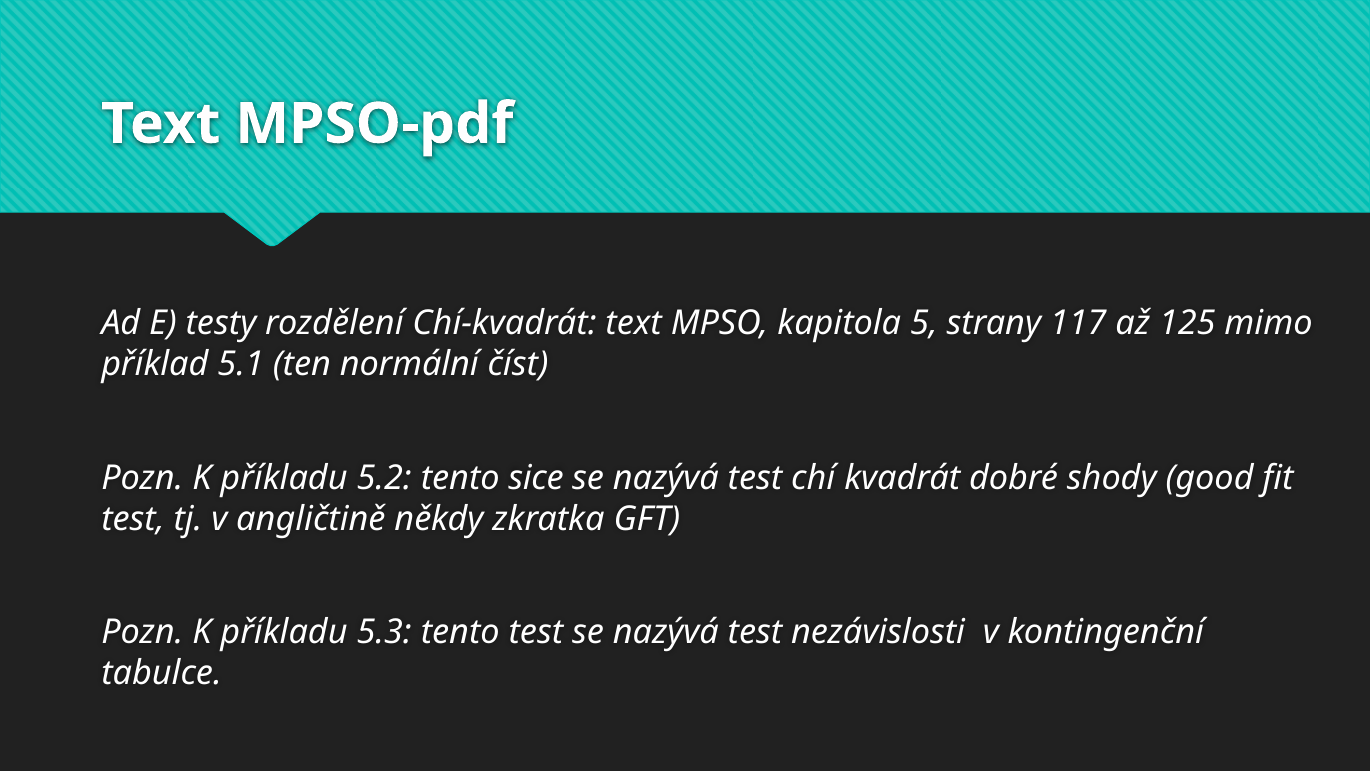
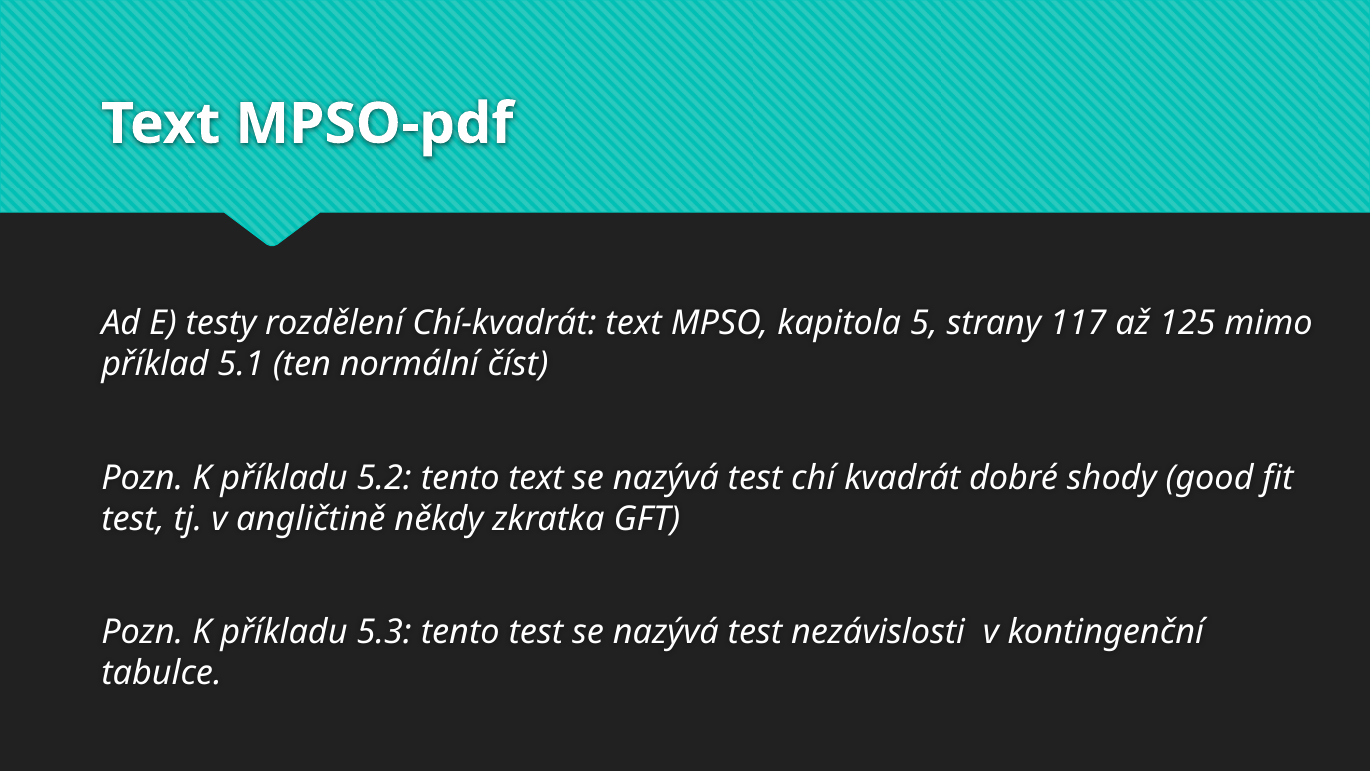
tento sice: sice -> text
